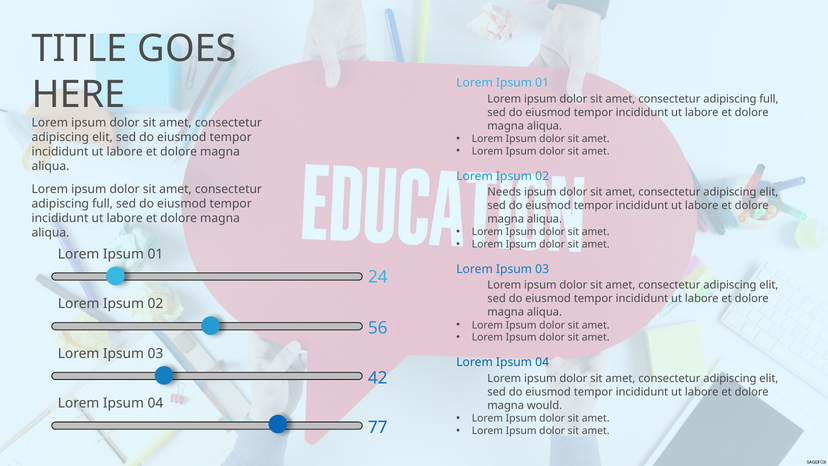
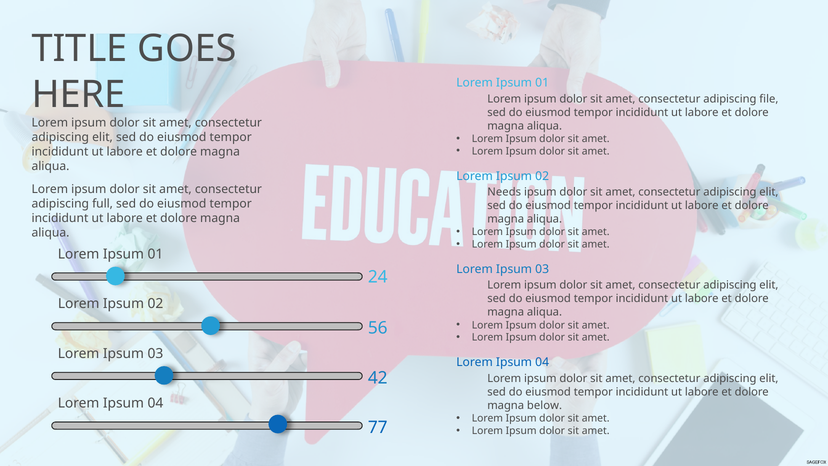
full at (769, 99): full -> file
would: would -> below
